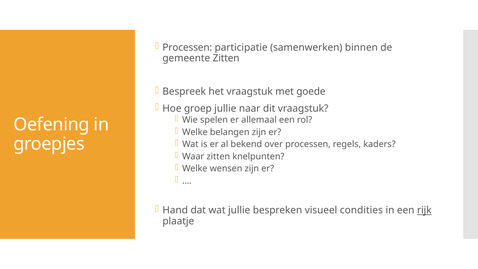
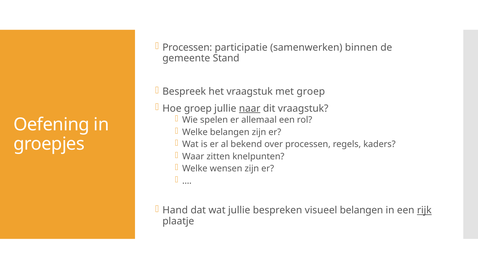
gemeente Zitten: Zitten -> Stand
met goede: goede -> groep
naar underline: none -> present
visueel condities: condities -> belangen
